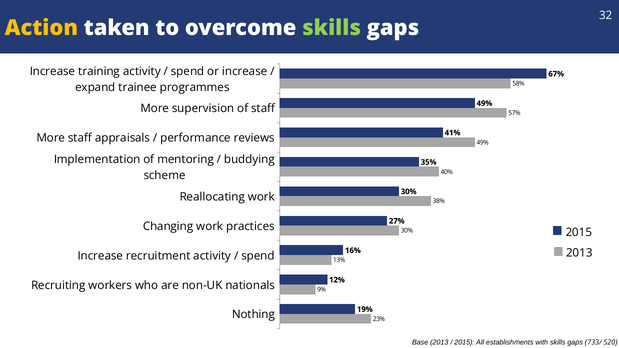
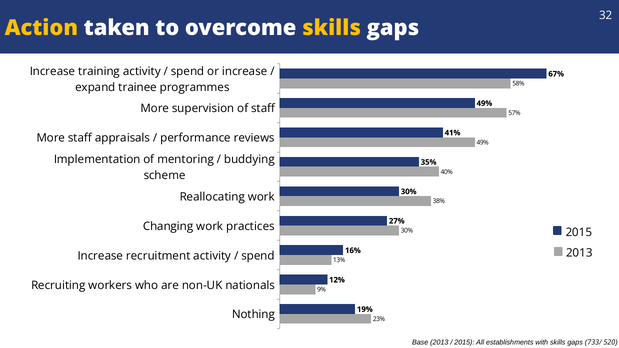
skills at (332, 28) colour: light green -> yellow
